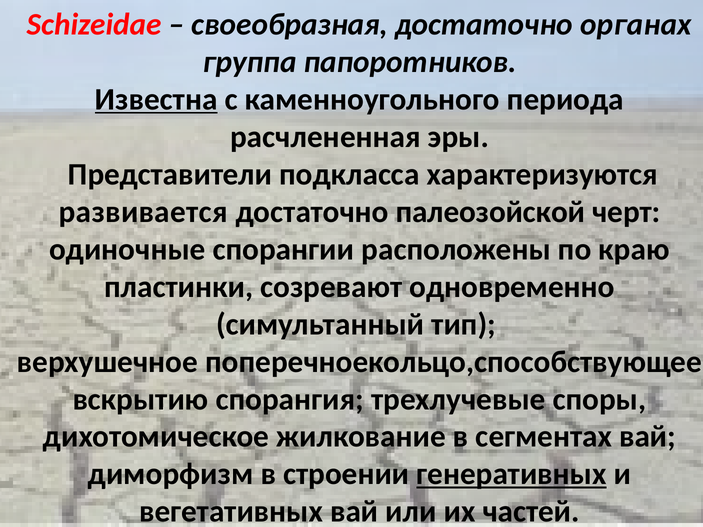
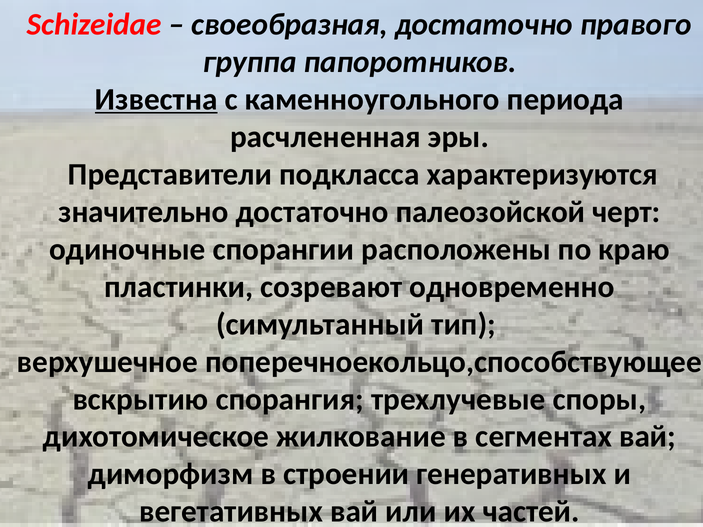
органах: органах -> правого
развивается: развивается -> значительно
генеративных underline: present -> none
